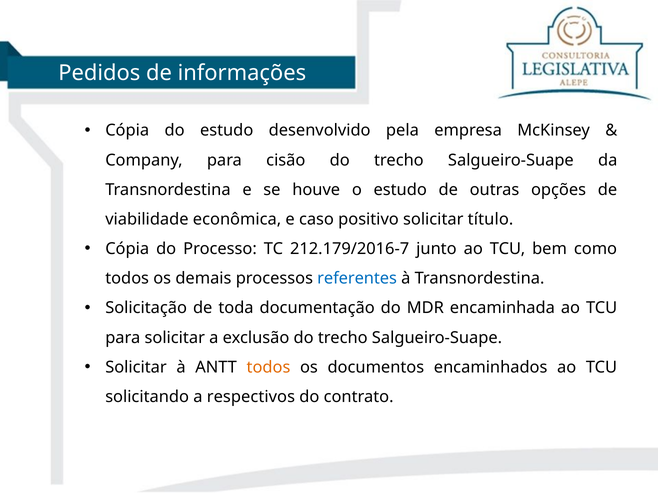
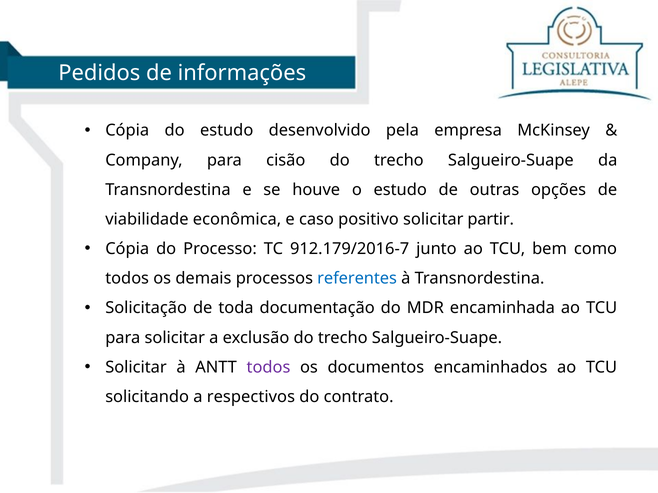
título: título -> partir
212.179/2016-7: 212.179/2016-7 -> 912.179/2016-7
todos at (268, 368) colour: orange -> purple
